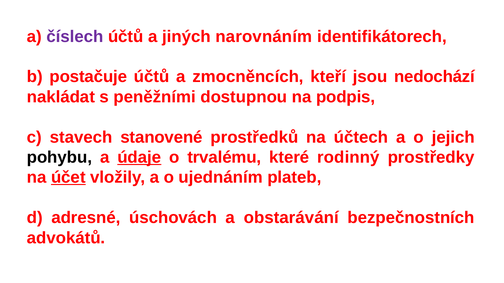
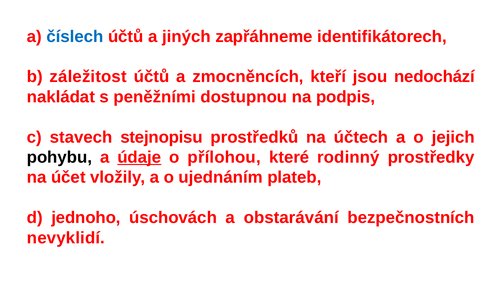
číslech colour: purple -> blue
narovnáním: narovnáním -> zapřáhneme
postačuje: postačuje -> záležitost
stanovené: stanovené -> stejnopisu
trvalému: trvalému -> přílohou
účet underline: present -> none
adresné: adresné -> jednoho
advokátů: advokátů -> nevyklidí
